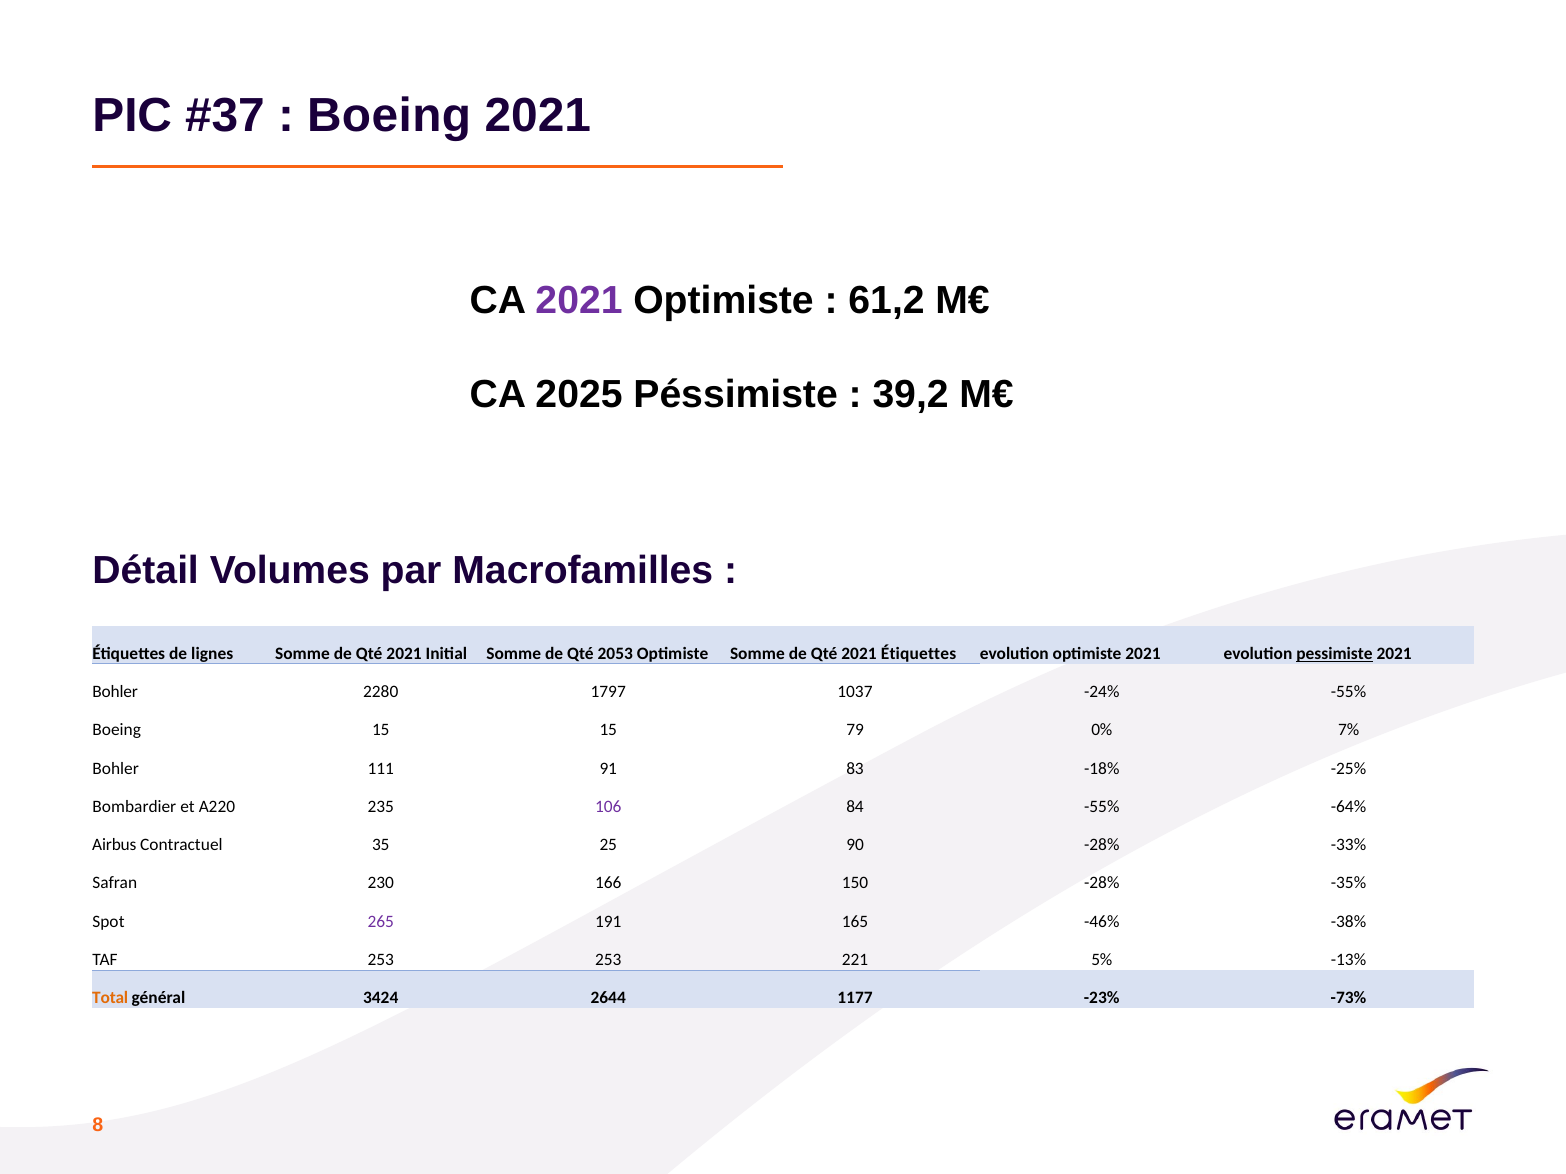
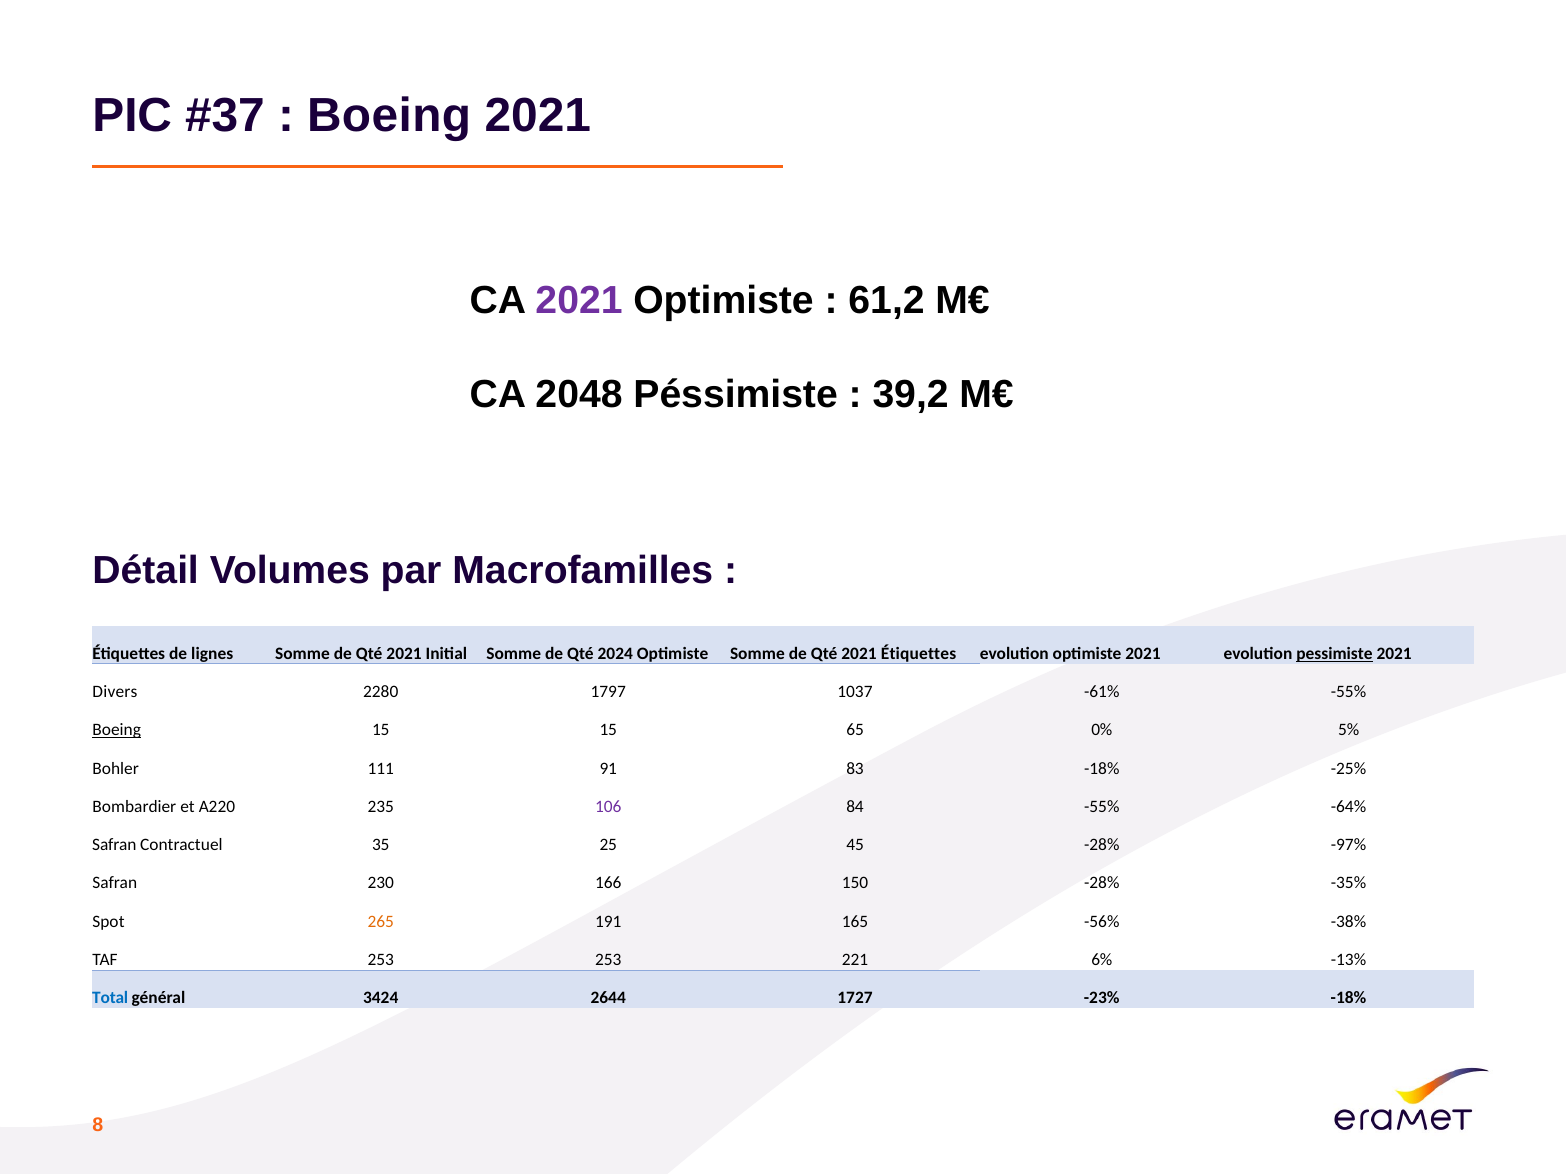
2025: 2025 -> 2048
2053: 2053 -> 2024
Bohler at (115, 692): Bohler -> Divers
-24%: -24% -> -61%
Boeing at (117, 730) underline: none -> present
79: 79 -> 65
7%: 7% -> 5%
Airbus at (114, 845): Airbus -> Safran
90: 90 -> 45
-33%: -33% -> -97%
265 colour: purple -> orange
-46%: -46% -> -56%
5%: 5% -> 6%
Total colour: orange -> blue
1177: 1177 -> 1727
-23% -73%: -73% -> -18%
